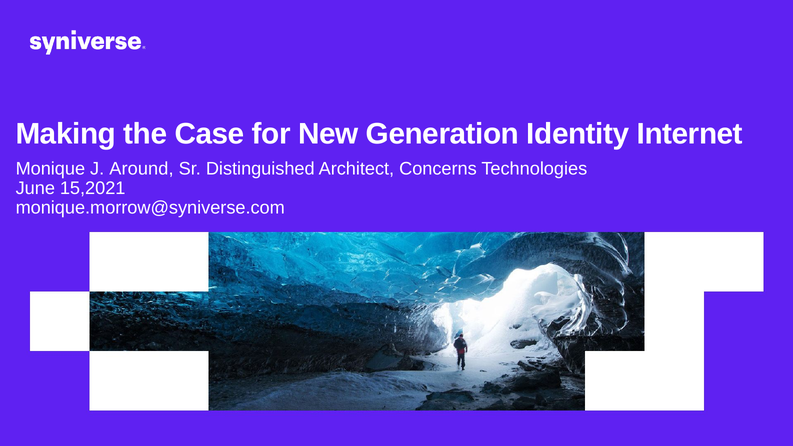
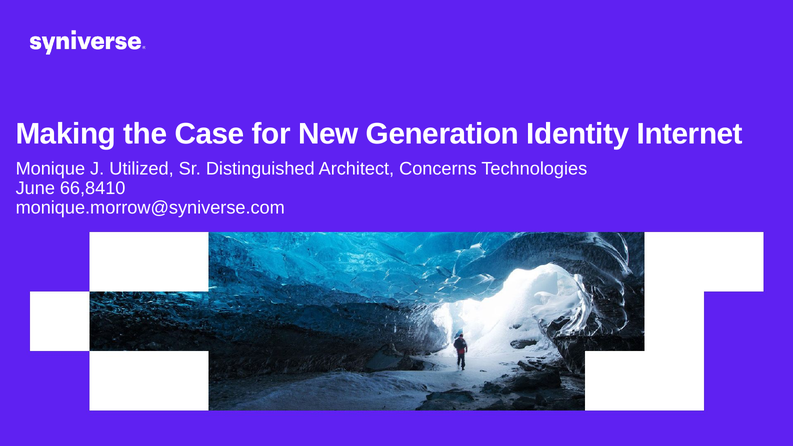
Around: Around -> Utilized
15,2021: 15,2021 -> 66,8410
